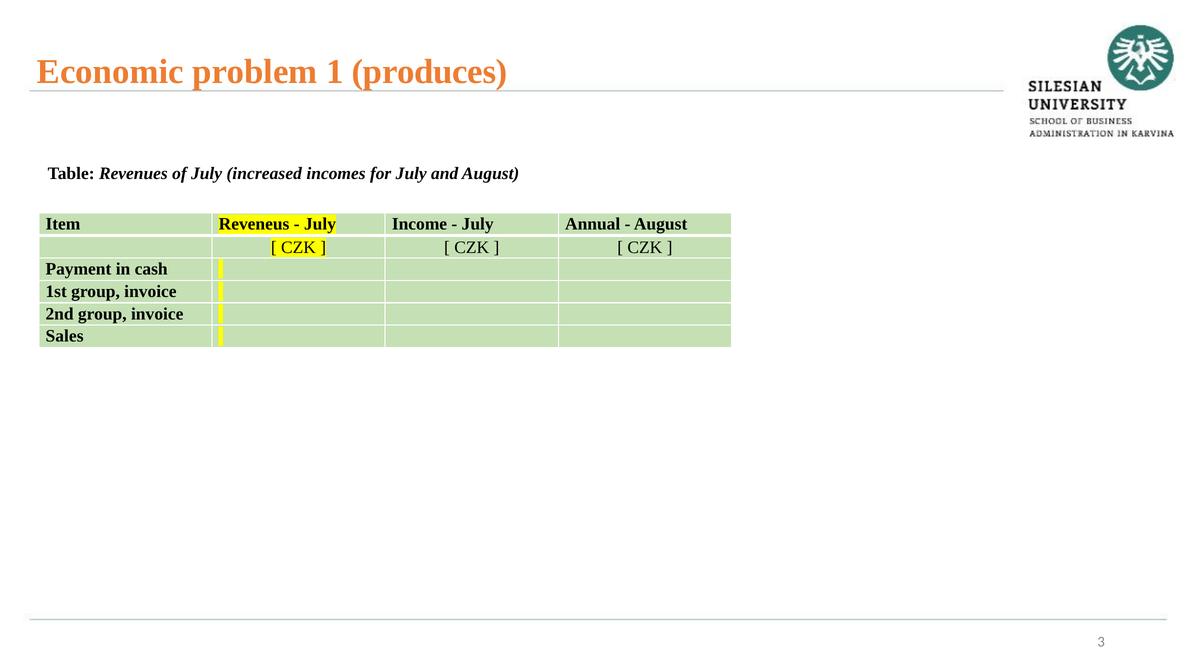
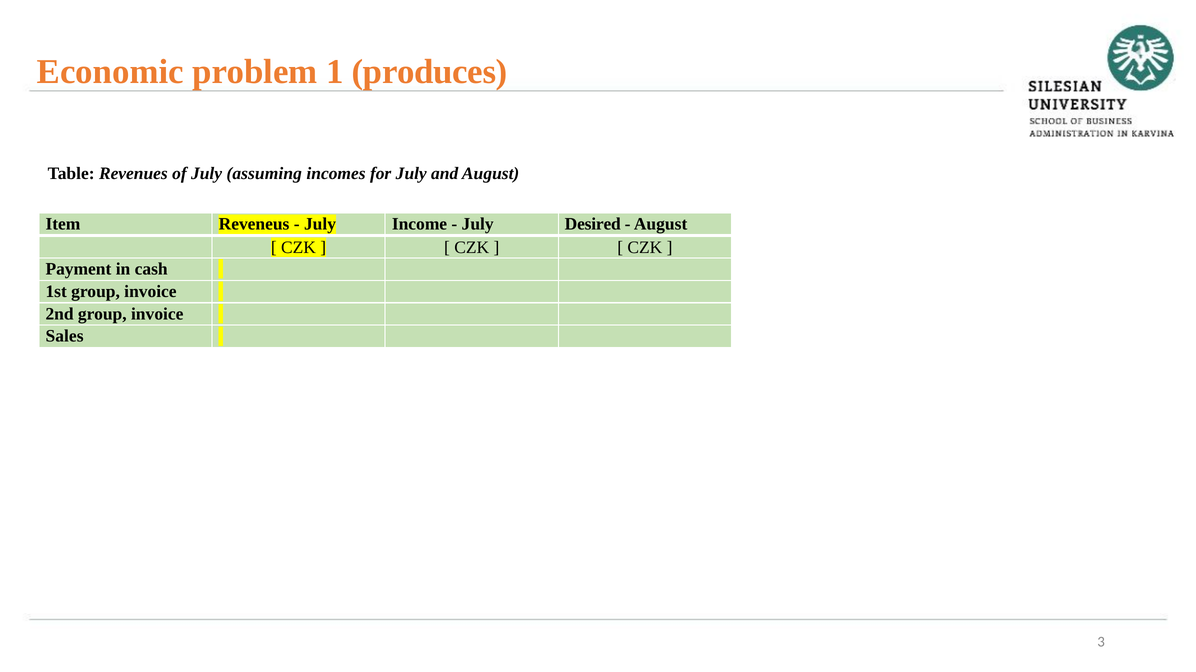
increased: increased -> assuming
Annual: Annual -> Desired
